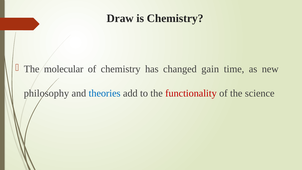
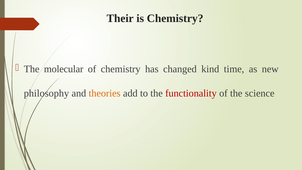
Draw: Draw -> Their
gain: gain -> kind
theories colour: blue -> orange
